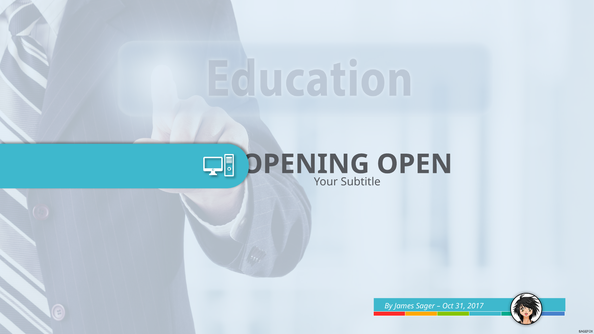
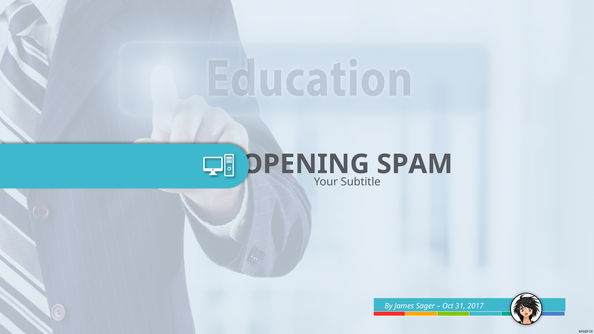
OPEN: OPEN -> SPAM
